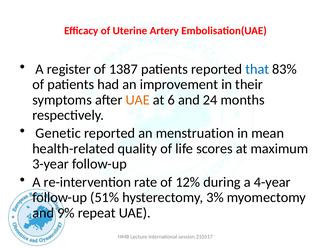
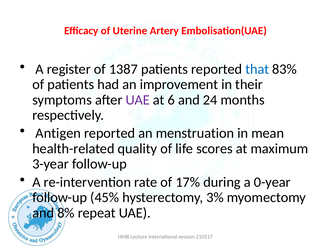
UAE at (138, 100) colour: orange -> purple
Genetic: Genetic -> Antigen
12%: 12% -> 17%
4-year: 4-year -> 0-year
51%: 51% -> 45%
9%: 9% -> 8%
